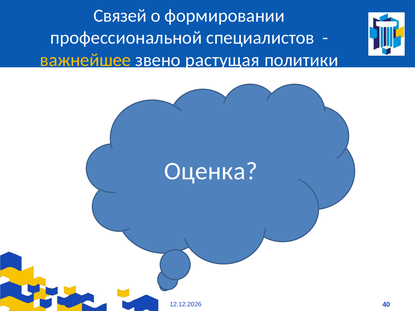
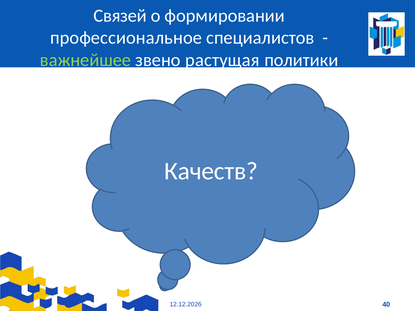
профессиональной: профессиональной -> профессиональное
важнейшее colour: yellow -> light green
Оценка: Оценка -> Качеств
